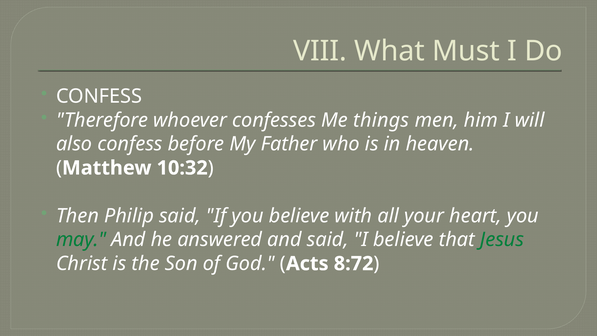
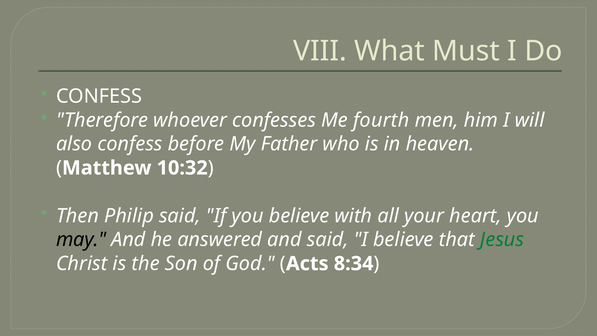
things: things -> fourth
may colour: green -> black
8:72: 8:72 -> 8:34
